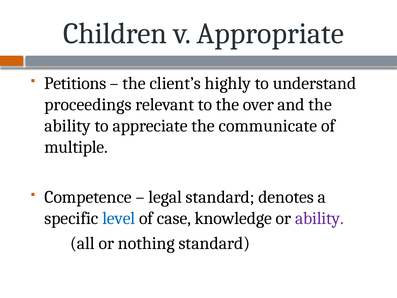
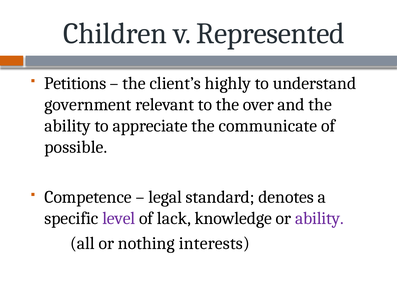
Appropriate: Appropriate -> Represented
proceedings: proceedings -> government
multiple: multiple -> possible
level colour: blue -> purple
case: case -> lack
nothing standard: standard -> interests
